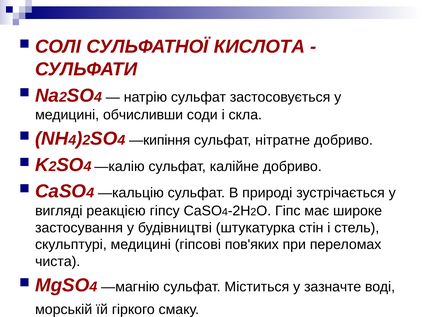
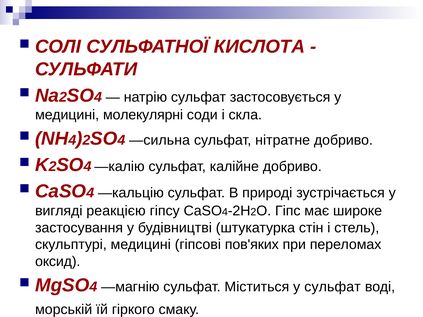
обчисливши: обчисливши -> молекулярні
—кипіння: —кипіння -> —сильна
чиста: чиста -> оксид
у зазначте: зазначте -> сульфат
